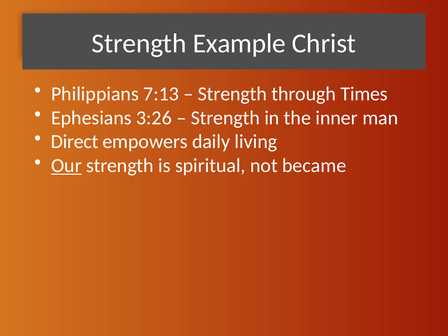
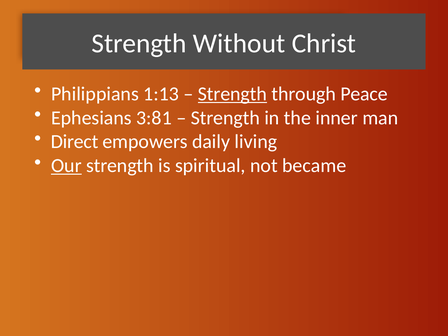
Example: Example -> Without
7:13: 7:13 -> 1:13
Strength at (232, 94) underline: none -> present
Times: Times -> Peace
3:26: 3:26 -> 3:81
